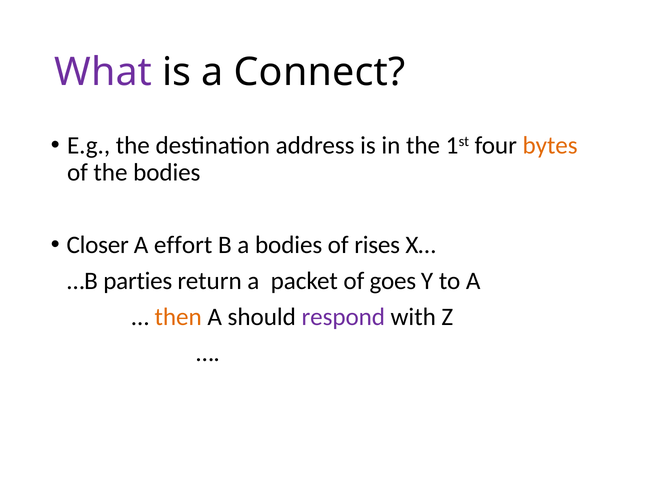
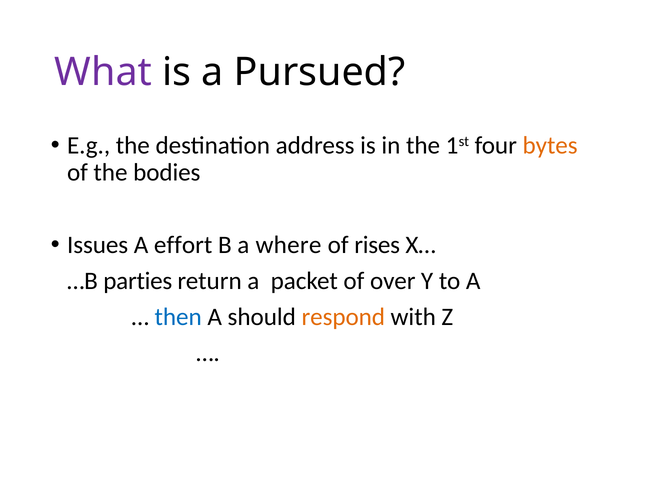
Connect: Connect -> Pursued
Closer: Closer -> Issues
a bodies: bodies -> where
goes: goes -> over
then colour: orange -> blue
respond colour: purple -> orange
